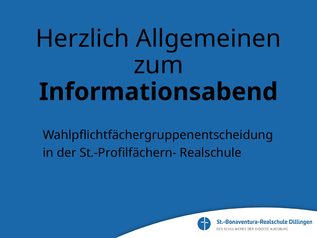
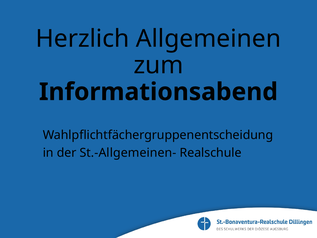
St.-Profilfächern-: St.-Profilfächern- -> St.-Allgemeinen-
